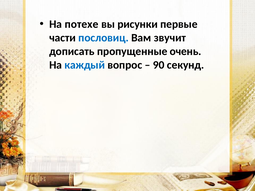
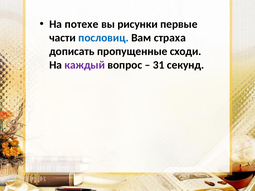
звучит: звучит -> страха
очень: очень -> сходи
каждый colour: blue -> purple
90: 90 -> 31
